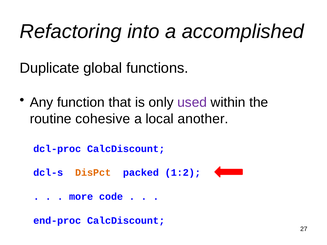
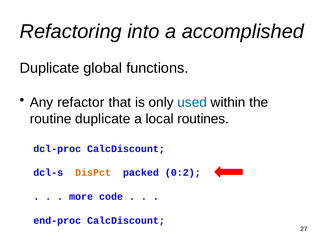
function: function -> refactor
used colour: purple -> blue
routine cohesive: cohesive -> duplicate
another: another -> routines
1:2: 1:2 -> 0:2
